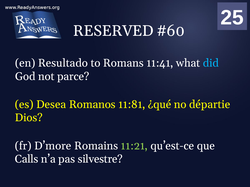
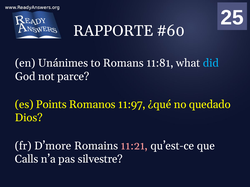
RESERVED: RESERVED -> RAPPORTE
Resultado: Resultado -> Unánimes
11:41: 11:41 -> 11:81
Desea: Desea -> Points
11:81: 11:81 -> 11:97
départie: départie -> quedado
11:21 colour: light green -> pink
